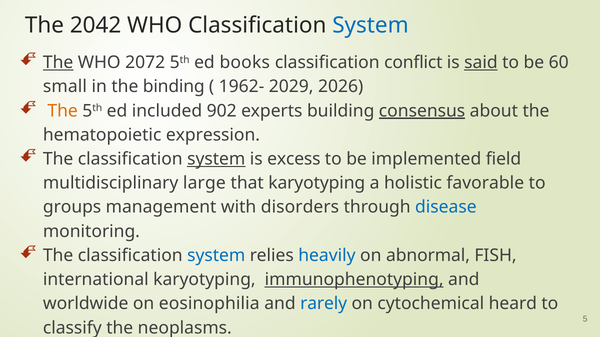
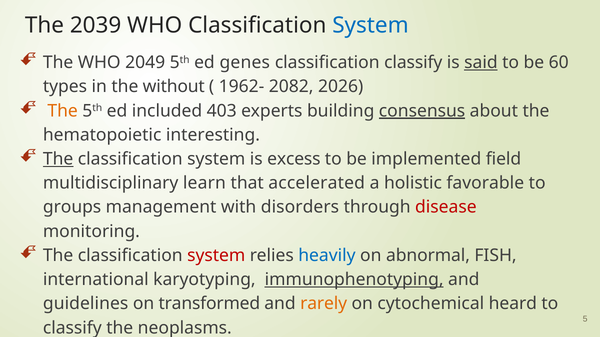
2042: 2042 -> 2039
The at (58, 63) underline: present -> none
2072: 2072 -> 2049
books: books -> genes
classification conflict: conflict -> classify
small: small -> types
binding: binding -> without
2029: 2029 -> 2082
902: 902 -> 403
expression: expression -> interesting
The at (58, 159) underline: none -> present
system at (216, 159) underline: present -> none
large: large -> learn
that karyotyping: karyotyping -> accelerated
disease colour: blue -> red
system at (216, 256) colour: blue -> red
worldwide: worldwide -> guidelines
eosinophilia: eosinophilia -> transformed
rarely colour: blue -> orange
